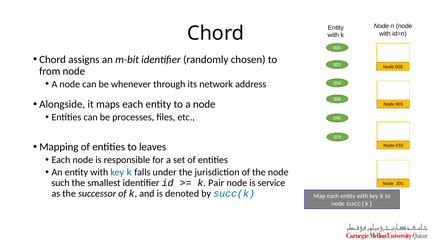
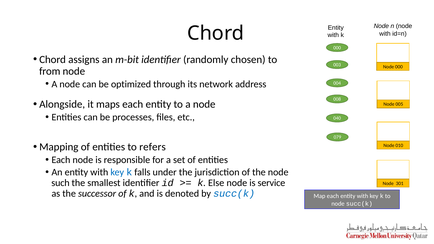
whenever: whenever -> optimized
leaves: leaves -> refers
Pair: Pair -> Else
